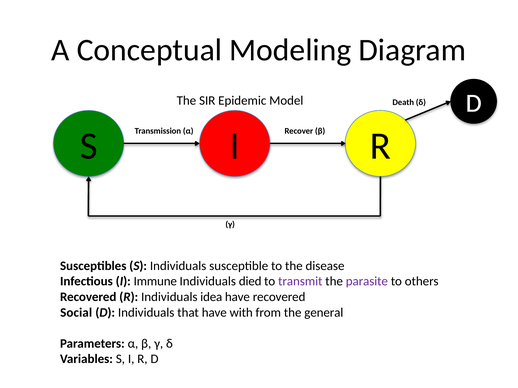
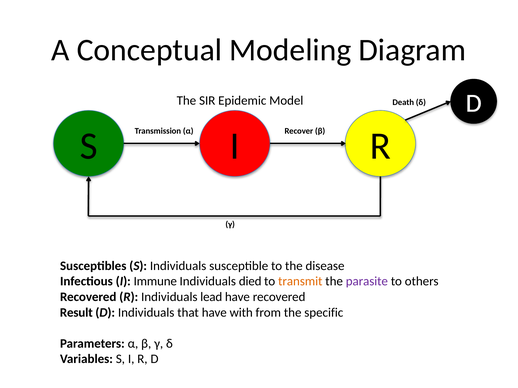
transmit colour: purple -> orange
idea: idea -> lead
Social: Social -> Result
general: general -> specific
